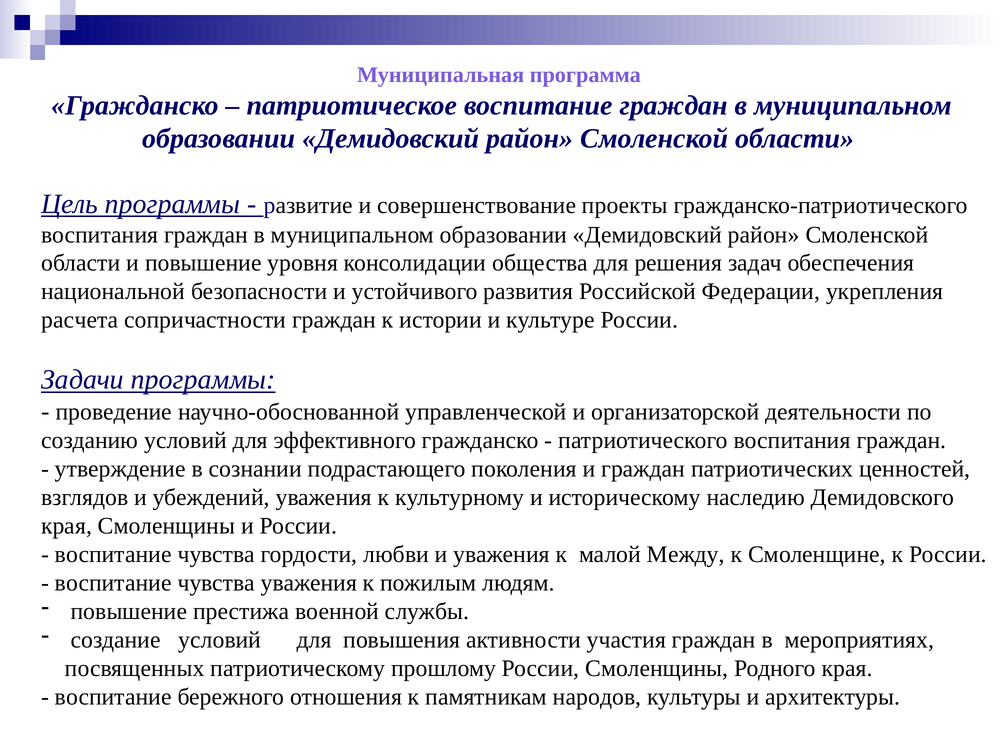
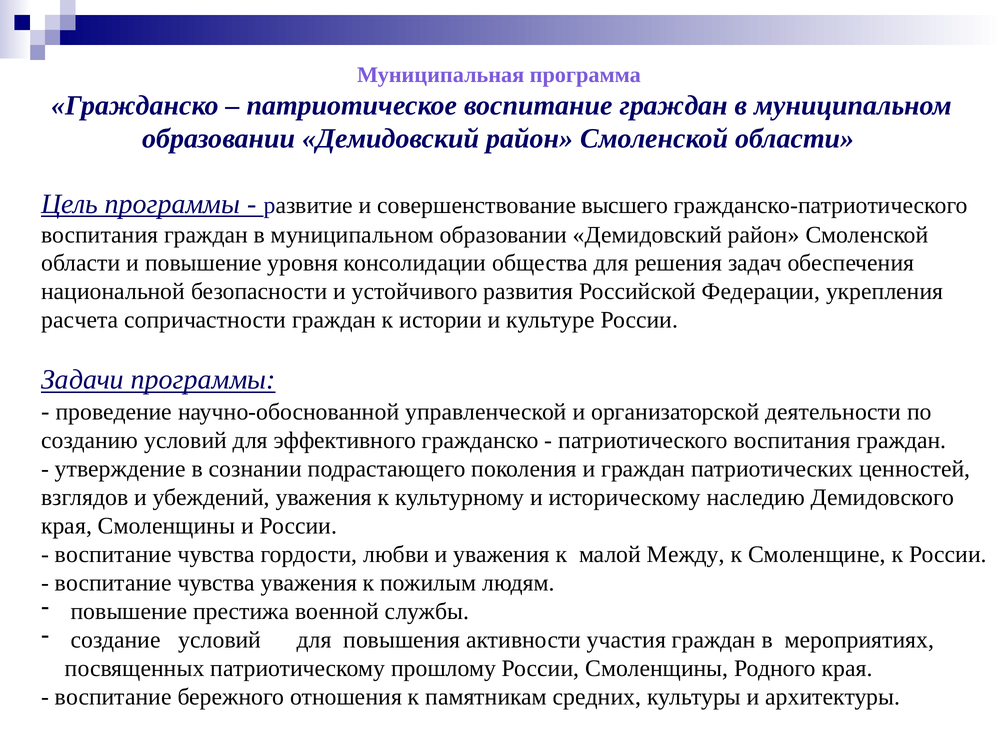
проекты: проекты -> высшего
народов: народов -> средних
